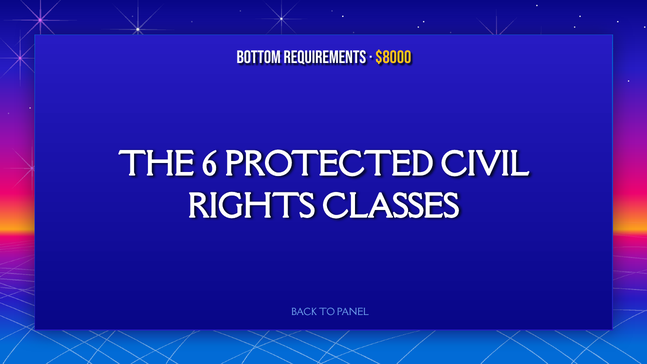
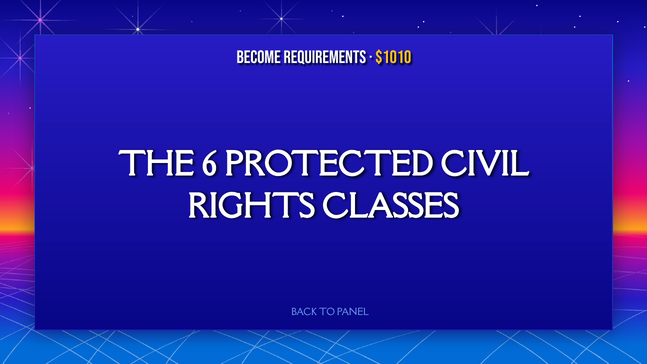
BOTTOM: BOTTOM -> BECOME
$8000: $8000 -> $1010
